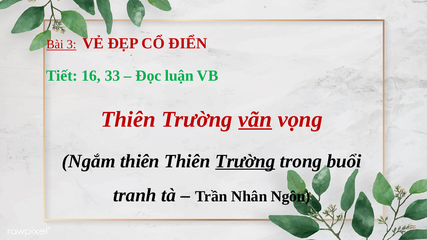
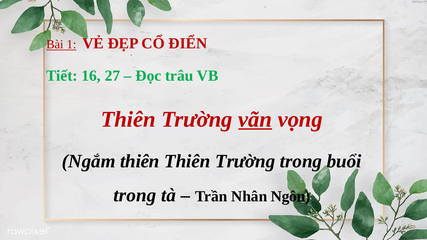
3: 3 -> 1
33: 33 -> 27
luận: luận -> trâu
Trường at (245, 161) underline: present -> none
tranh at (135, 195): tranh -> trong
